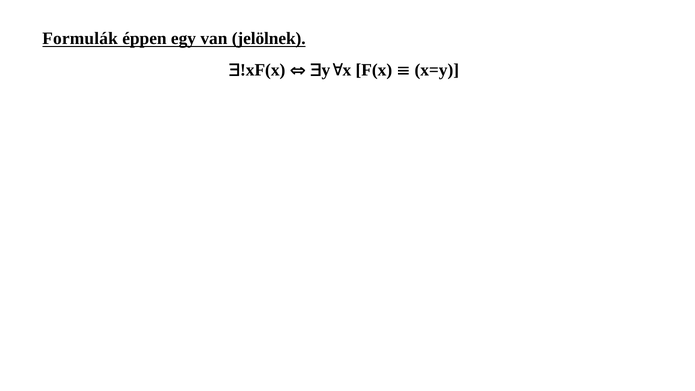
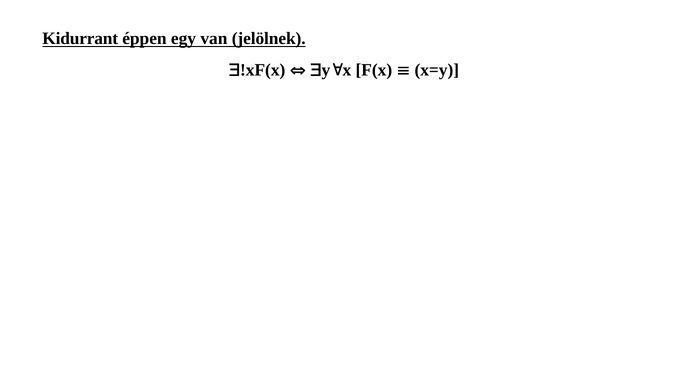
Formulák: Formulák -> Kidurrant
